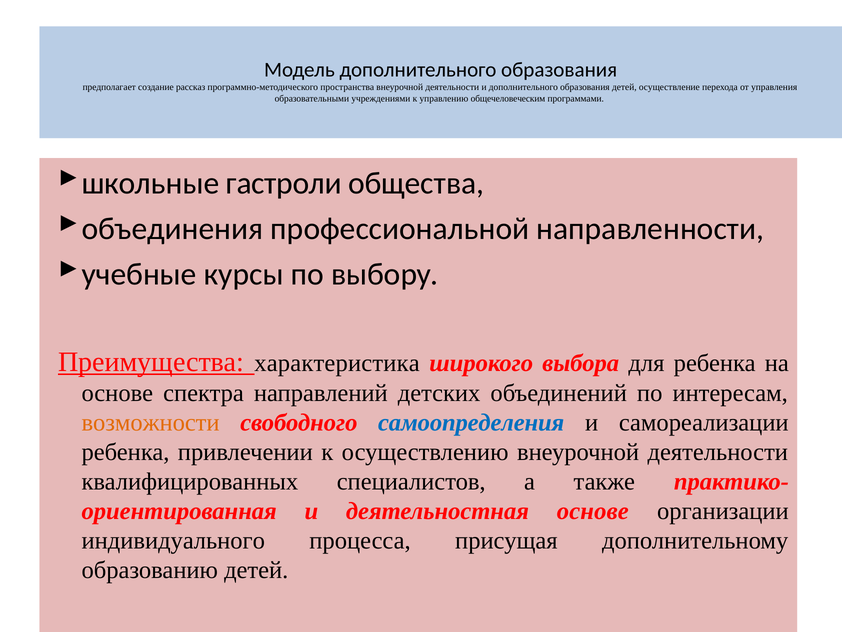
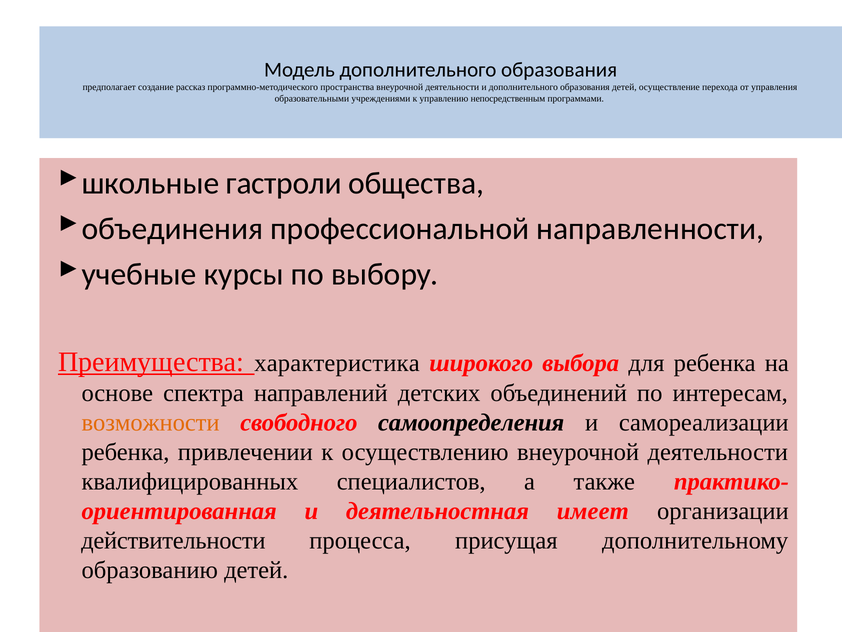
общечеловеческим: общечеловеческим -> непосредственным
самоопределения colour: blue -> black
деятельностная основе: основе -> имеет
индивидуального: индивидуального -> действительности
